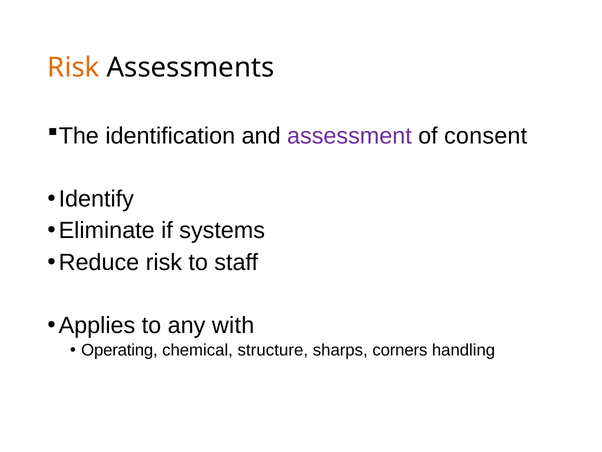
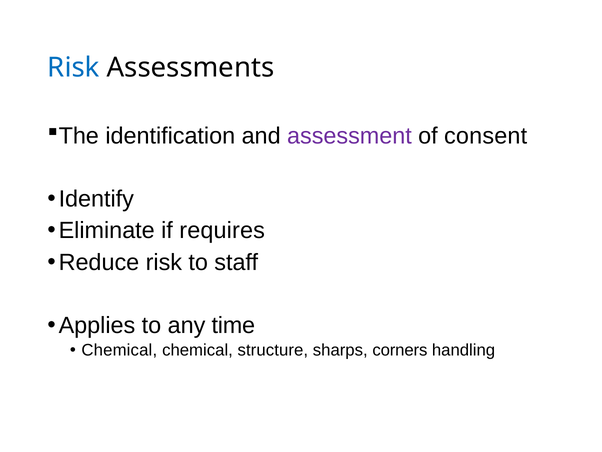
Risk at (73, 67) colour: orange -> blue
systems: systems -> requires
with: with -> time
Operating at (119, 350): Operating -> Chemical
